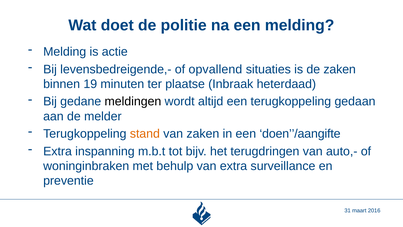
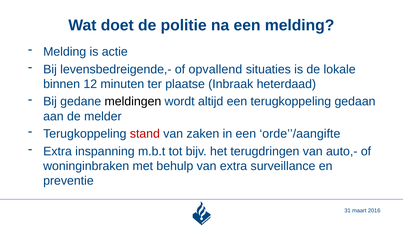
de zaken: zaken -> lokale
19: 19 -> 12
stand colour: orange -> red
doen’’/aangifte: doen’’/aangifte -> orde’’/aangifte
